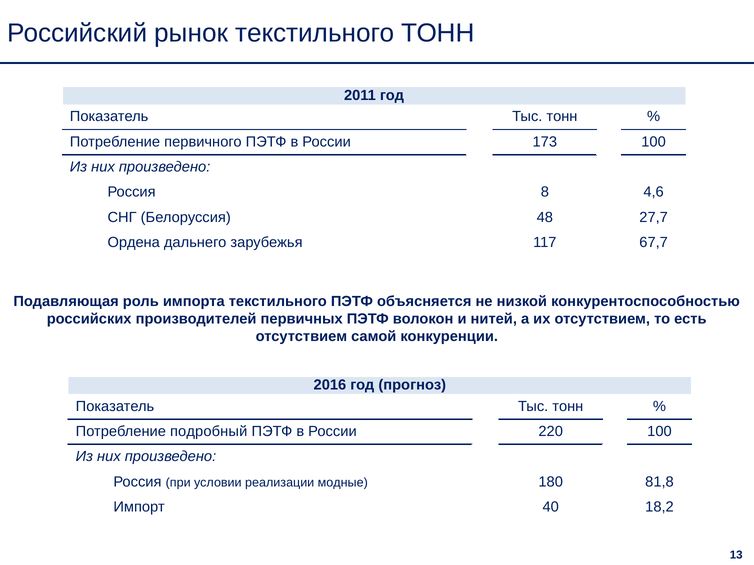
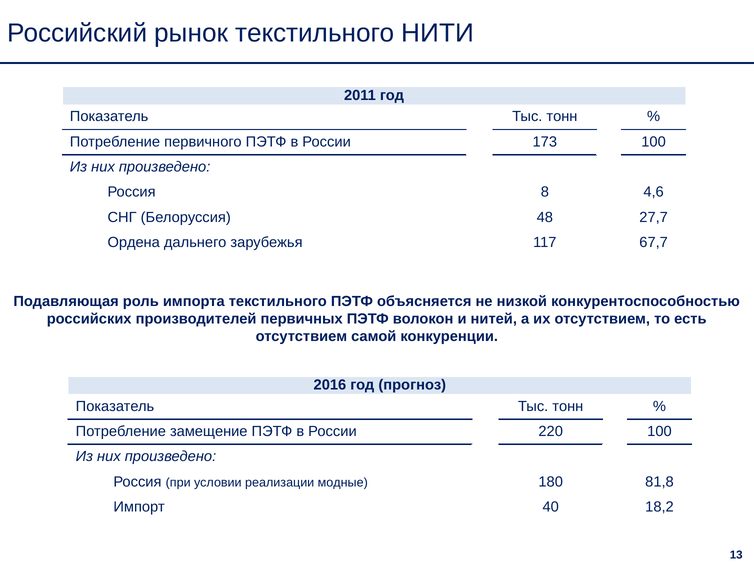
текстильного ТОНН: ТОНН -> НИТИ
подробный: подробный -> замещение
